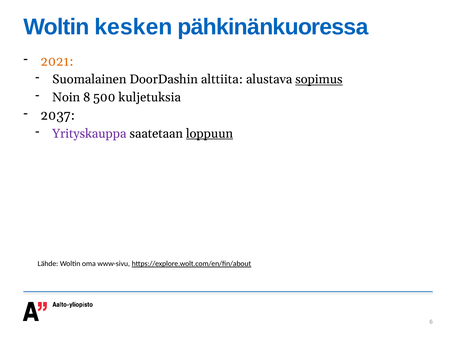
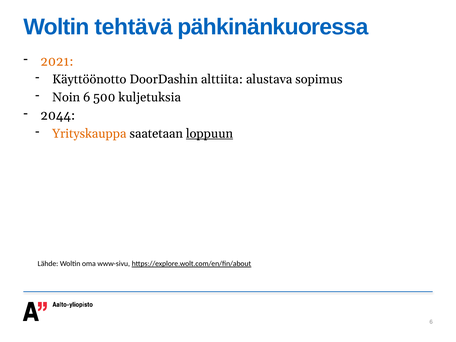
kesken: kesken -> tehtävä
Suomalainen: Suomalainen -> Käyttöönotto
sopimus underline: present -> none
Noin 8: 8 -> 6
2037: 2037 -> 2044
Yrityskauppa colour: purple -> orange
